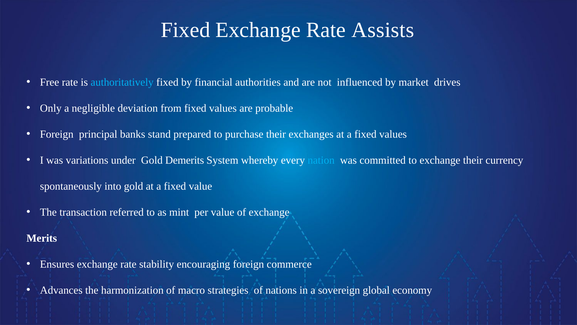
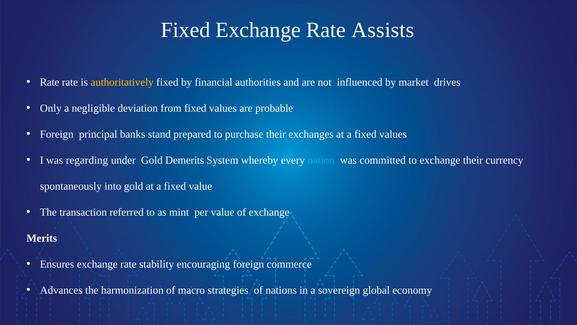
Free at (50, 82): Free -> Rate
authoritatively colour: light blue -> yellow
variations: variations -> regarding
